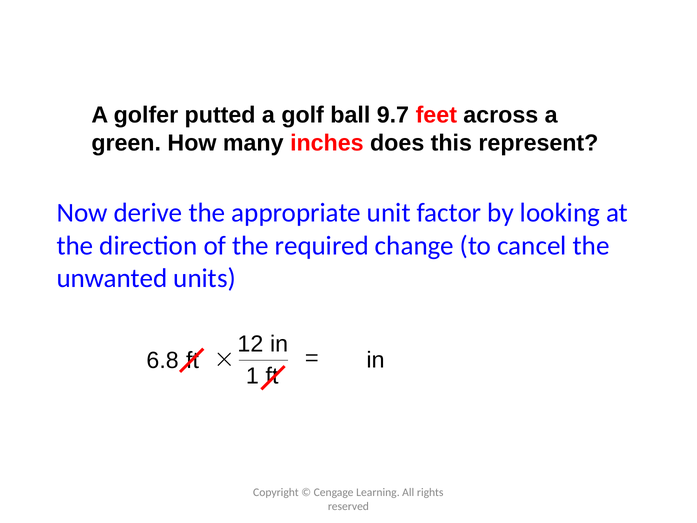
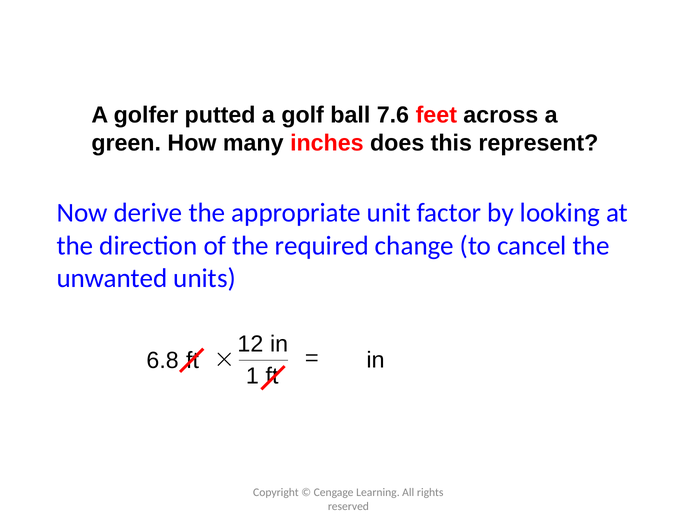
9.7: 9.7 -> 7.6
